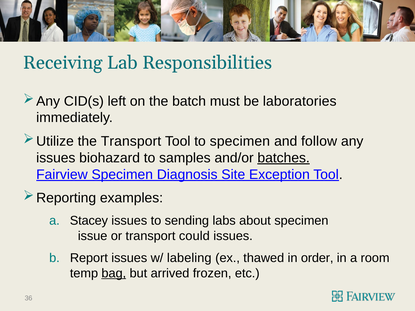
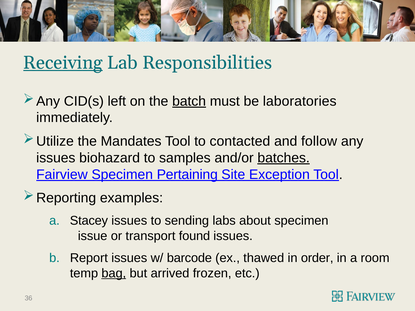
Receiving underline: none -> present
batch underline: none -> present
the Transport: Transport -> Mandates
to specimen: specimen -> contacted
Diagnosis: Diagnosis -> Pertaining
could: could -> found
labeling: labeling -> barcode
